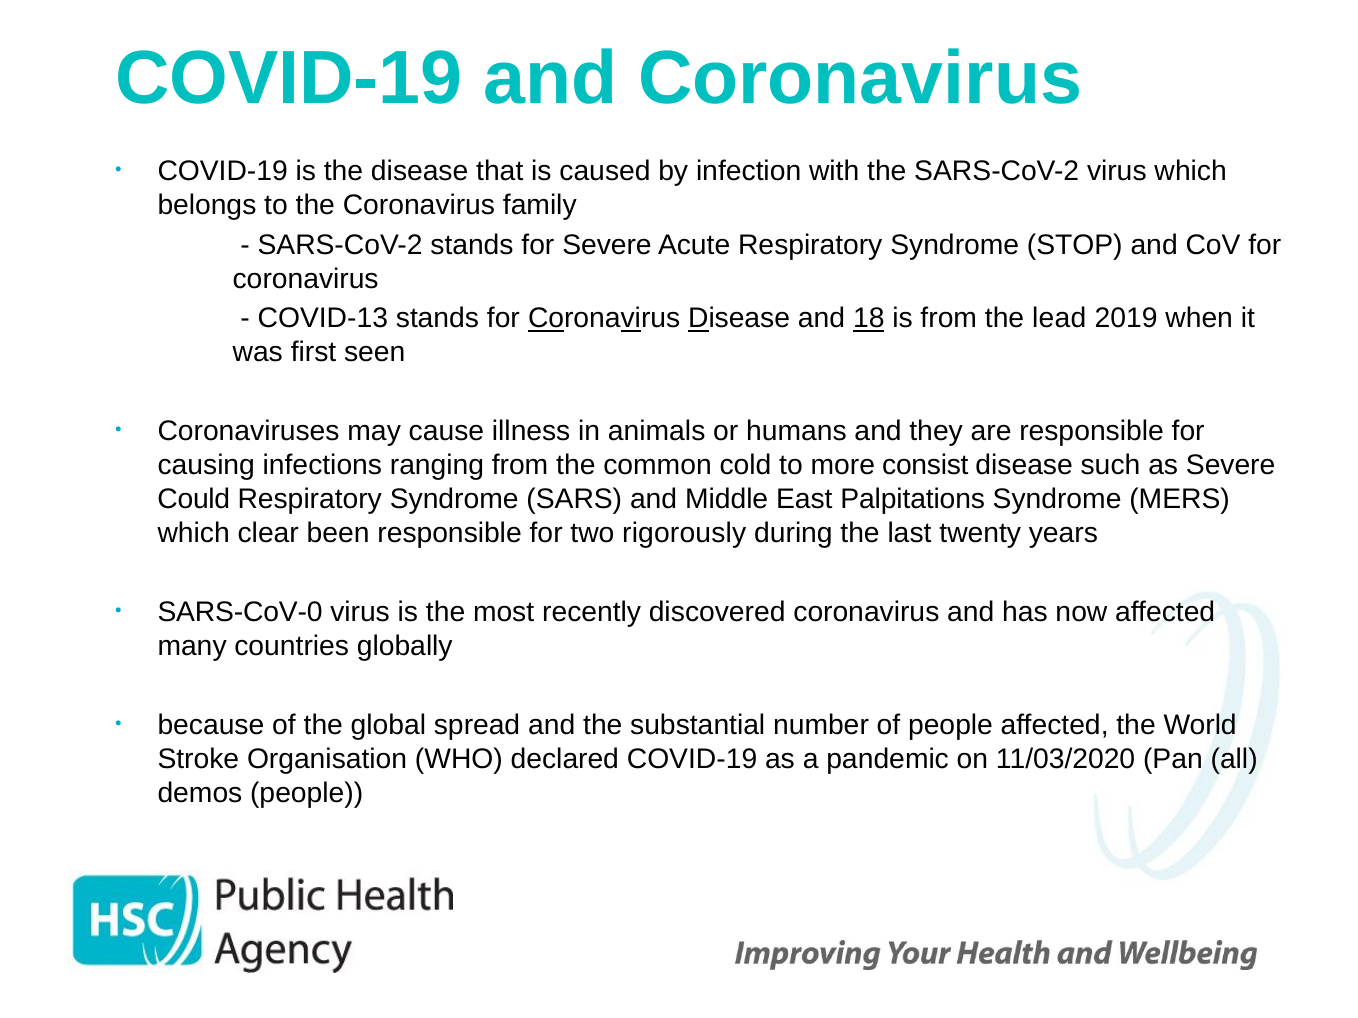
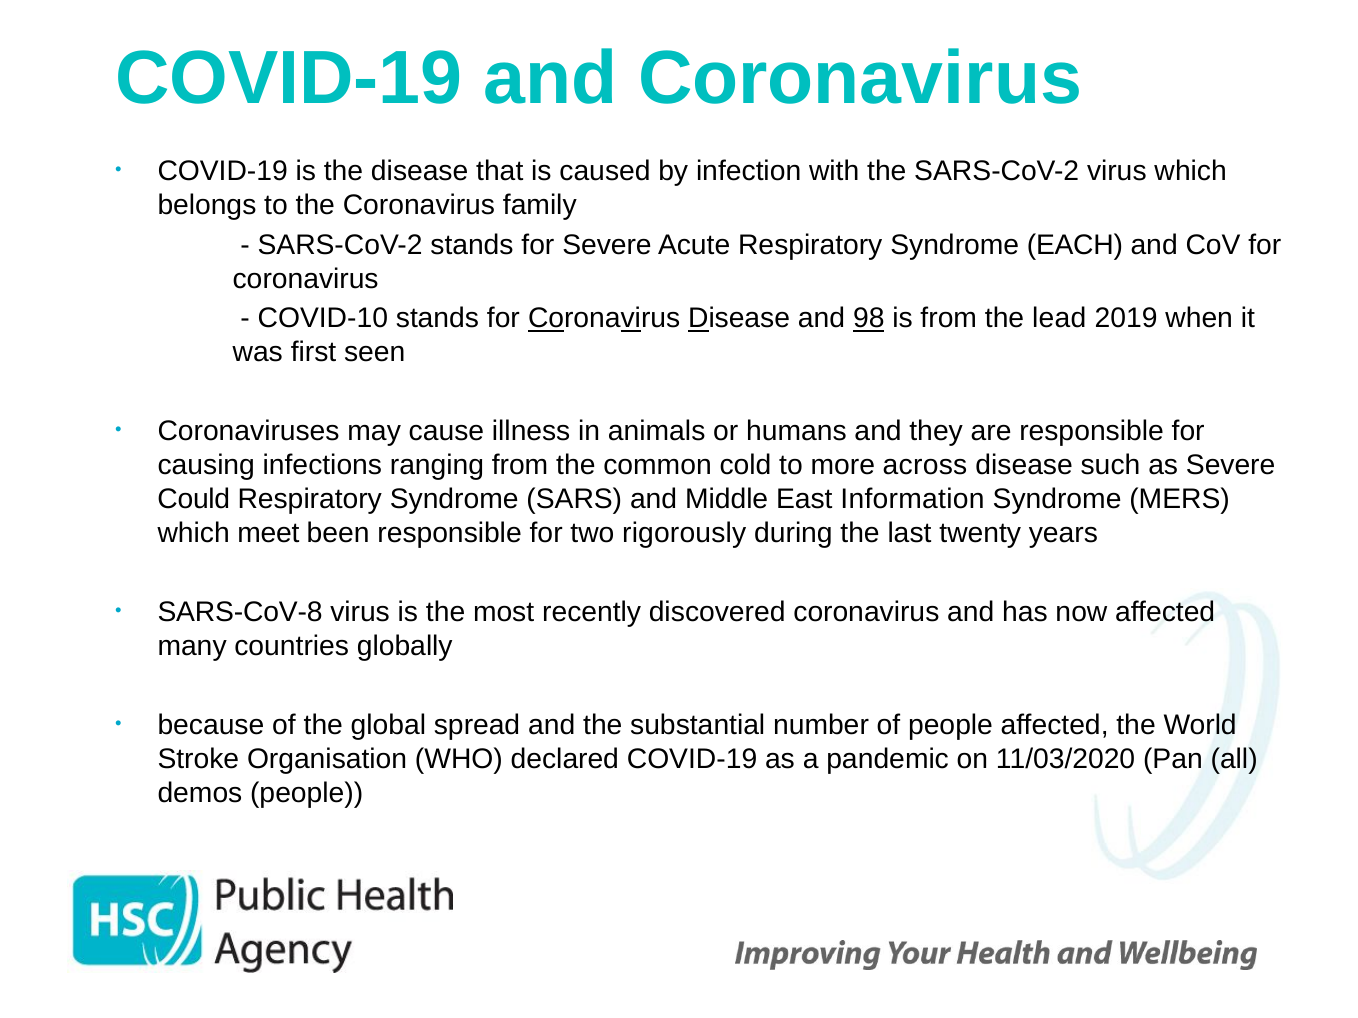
STOP: STOP -> EACH
COVID-13: COVID-13 -> COVID-10
18: 18 -> 98
consist: consist -> across
Palpitations: Palpitations -> Information
clear: clear -> meet
SARS-CoV-0: SARS-CoV-0 -> SARS-CoV-8
